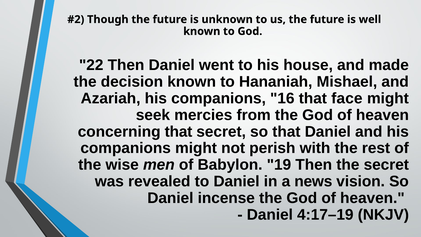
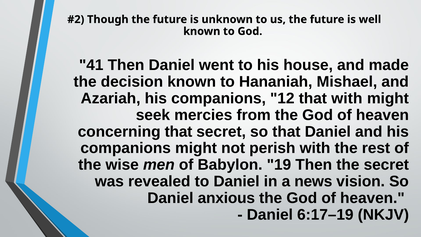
22: 22 -> 41
16: 16 -> 12
that face: face -> with
incense: incense -> anxious
4:17–19: 4:17–19 -> 6:17–19
